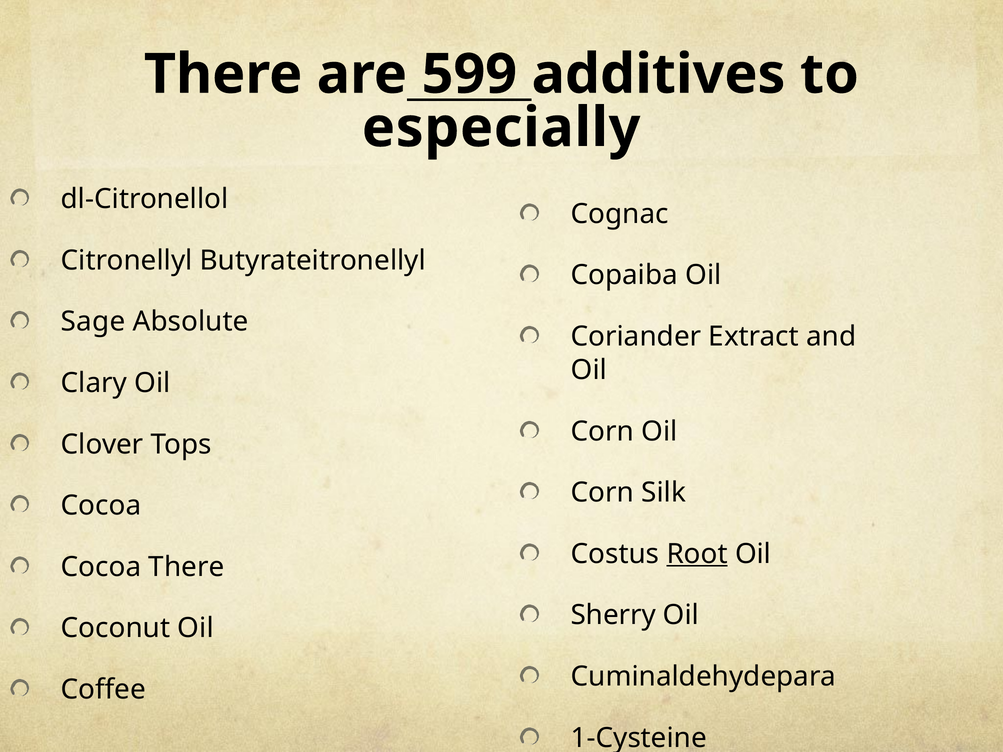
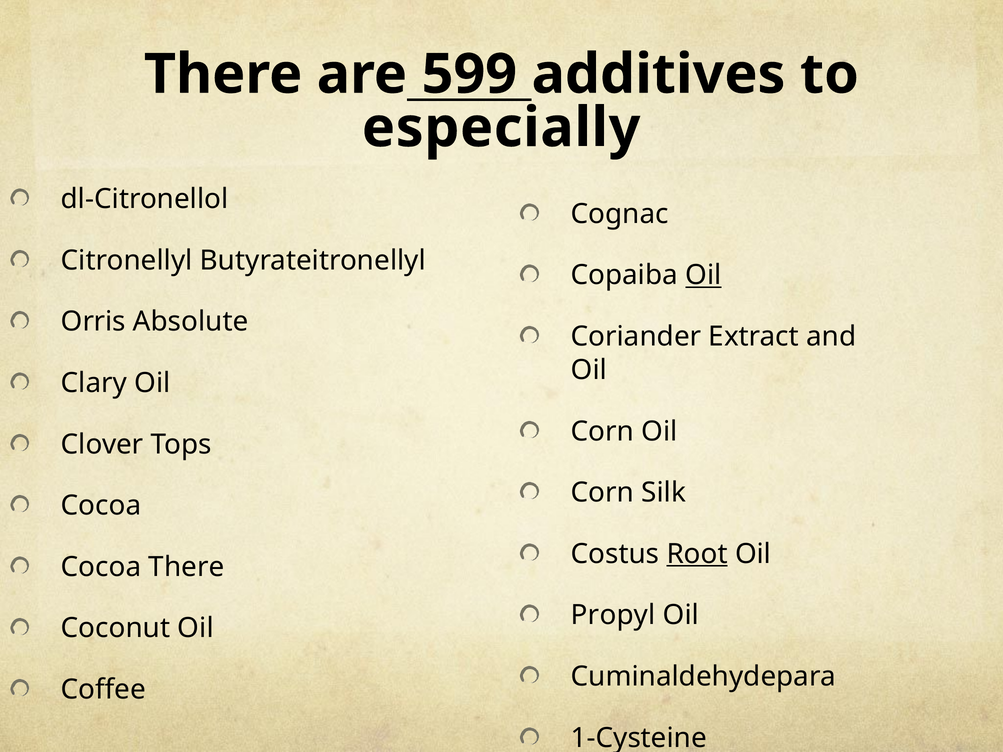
Oil at (703, 275) underline: none -> present
Sage: Sage -> Orris
Sherry: Sherry -> Propyl
